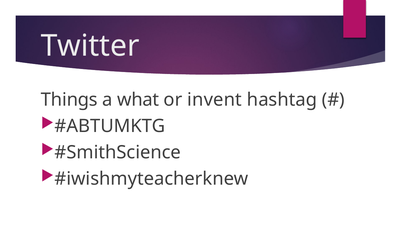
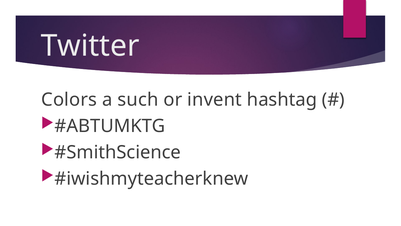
Things: Things -> Colors
what: what -> such
